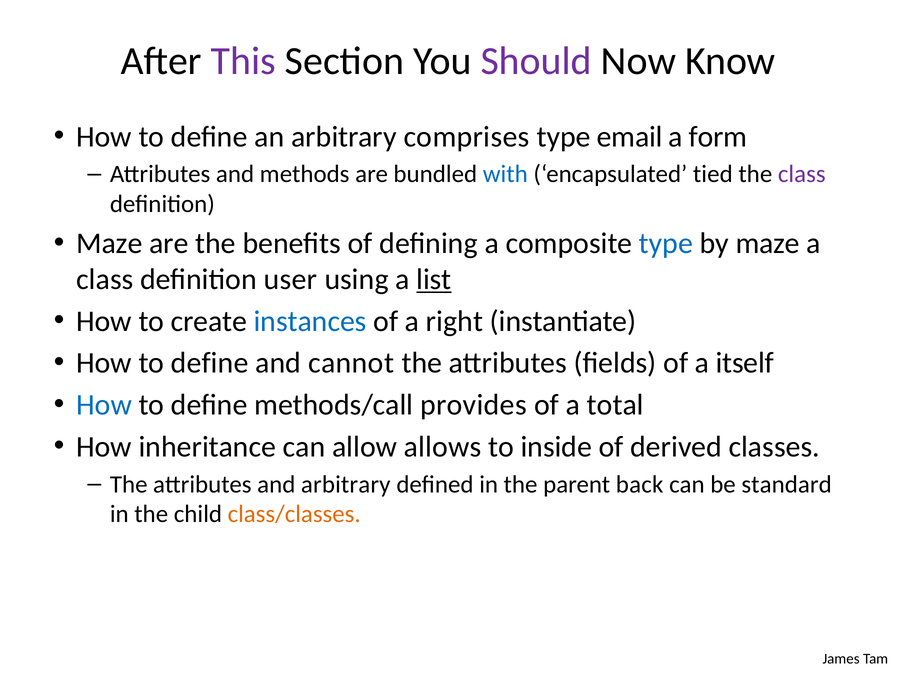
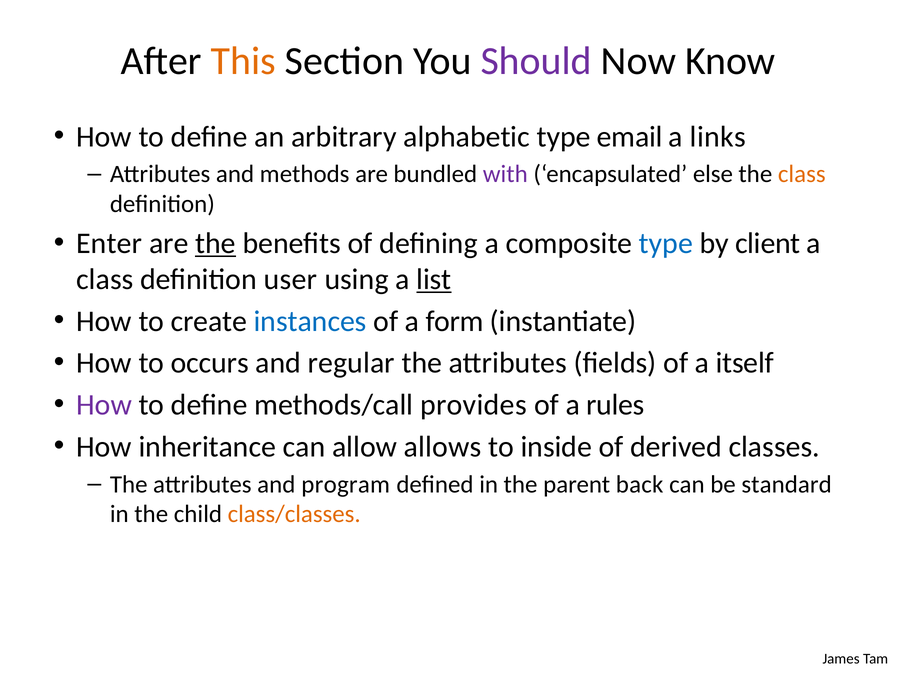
This colour: purple -> orange
comprises: comprises -> alphabetic
form: form -> links
with colour: blue -> purple
tied: tied -> else
class at (802, 174) colour: purple -> orange
Maze at (109, 243): Maze -> Enter
the at (216, 243) underline: none -> present
by maze: maze -> client
right: right -> form
define at (210, 363): define -> occurs
cannot: cannot -> regular
How at (104, 405) colour: blue -> purple
total: total -> rules
and arbitrary: arbitrary -> program
